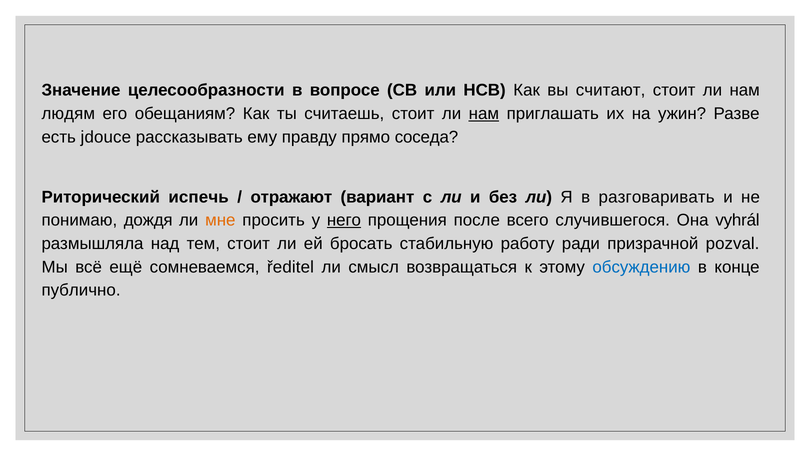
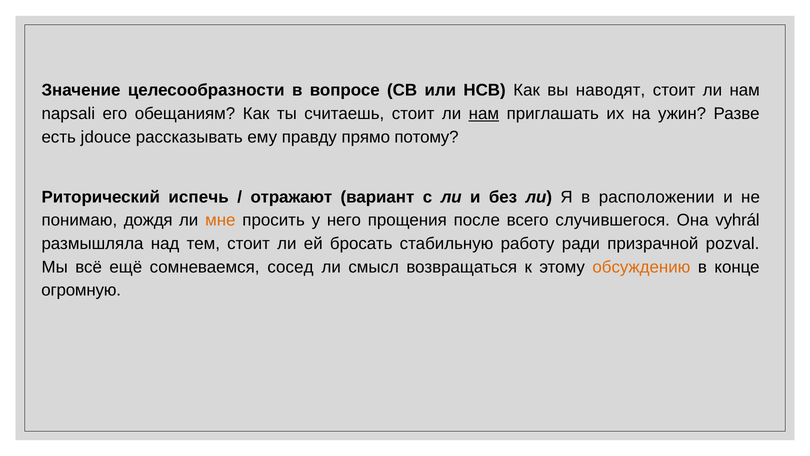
считают: считают -> наводят
людям: людям -> napsali
соседа: соседа -> потому
разговаривать: разговаривать -> расположении
него underline: present -> none
ředitel: ředitel -> сосед
обсуждению colour: blue -> orange
публично: публично -> огромную
